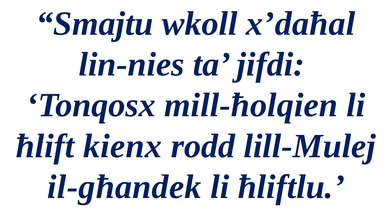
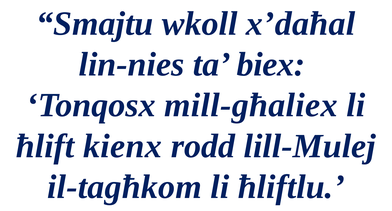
jifdi: jifdi -> biex
mill-ħolqien: mill-ħolqien -> mill-għaliex
il-għandek: il-għandek -> il-tagħkom
